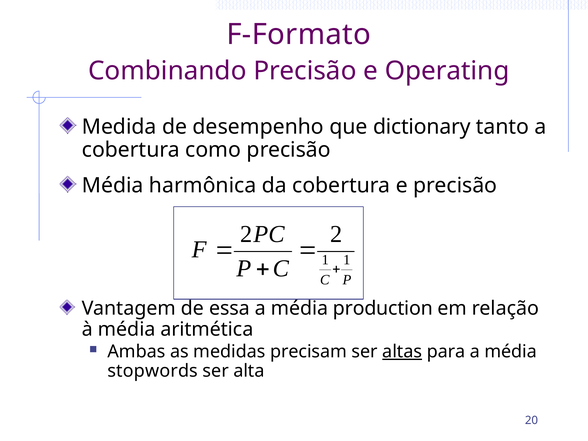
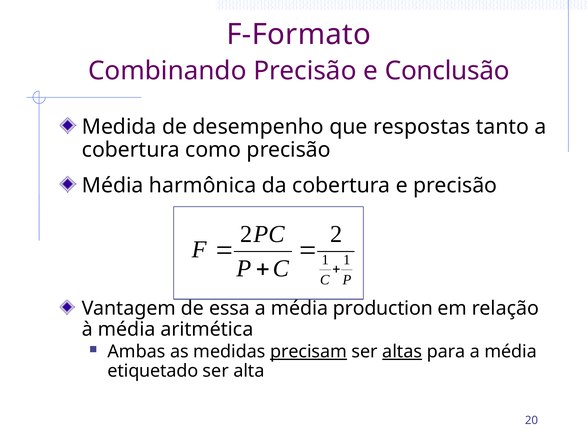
Operating: Operating -> Conclusão
dictionary: dictionary -> respostas
precisam underline: none -> present
stopwords: stopwords -> etiquetado
